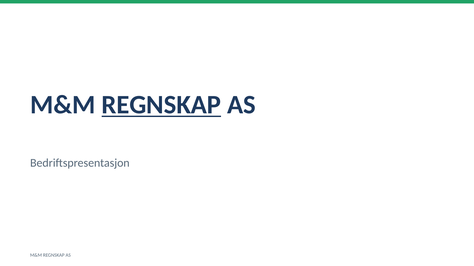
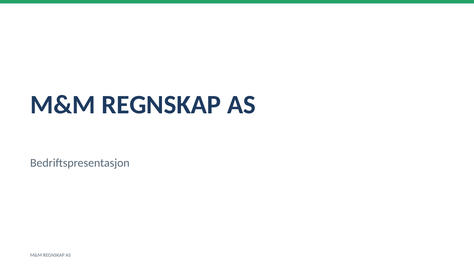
REGNSKAP at (161, 105) underline: present -> none
